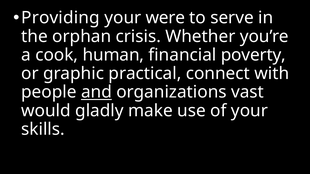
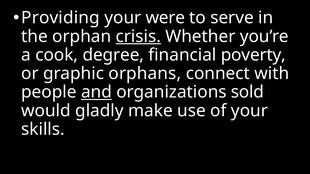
crisis underline: none -> present
human: human -> degree
practical: practical -> orphans
vast: vast -> sold
